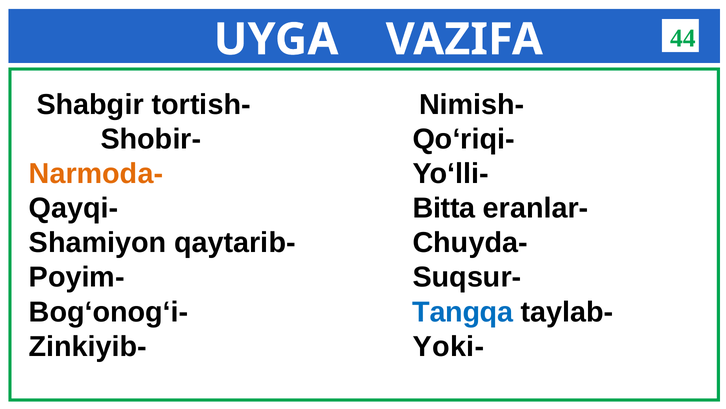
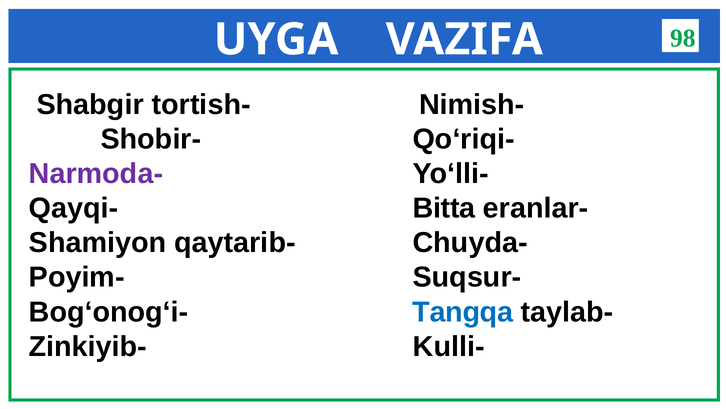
44: 44 -> 98
Narmoda- colour: orange -> purple
Yoki-: Yoki- -> Kulli-
